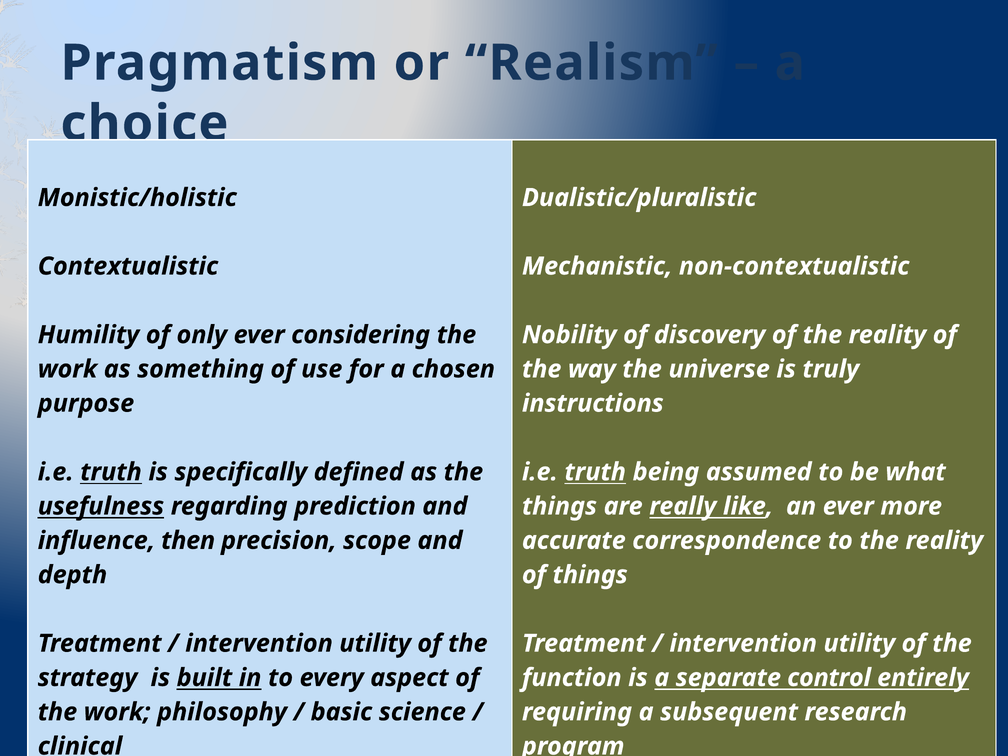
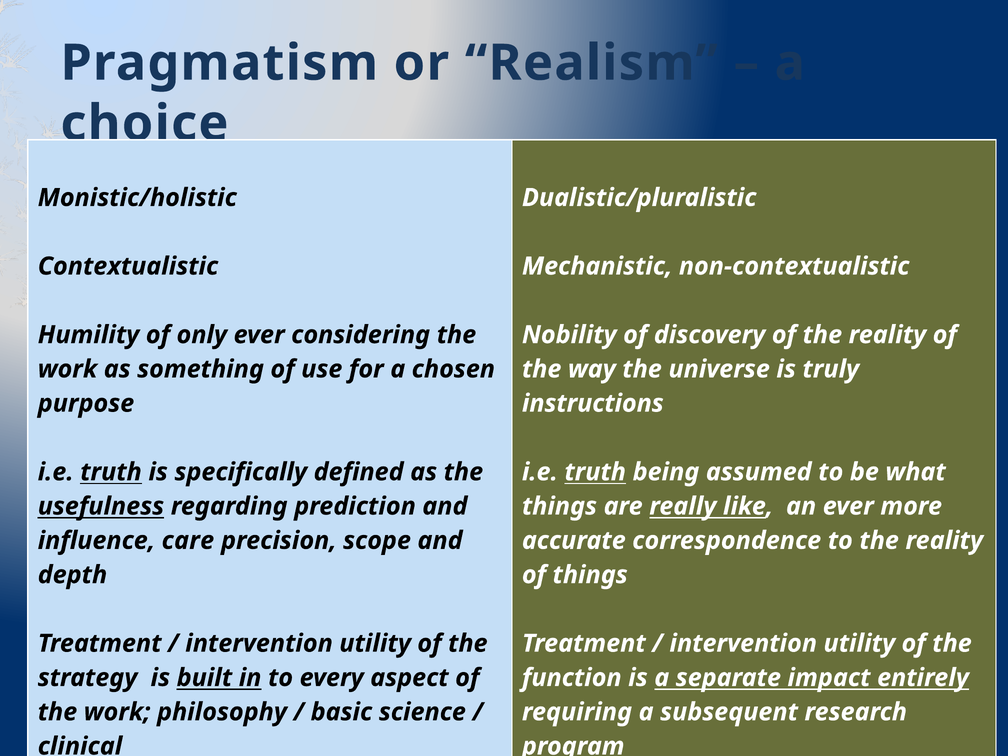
then: then -> care
control: control -> impact
